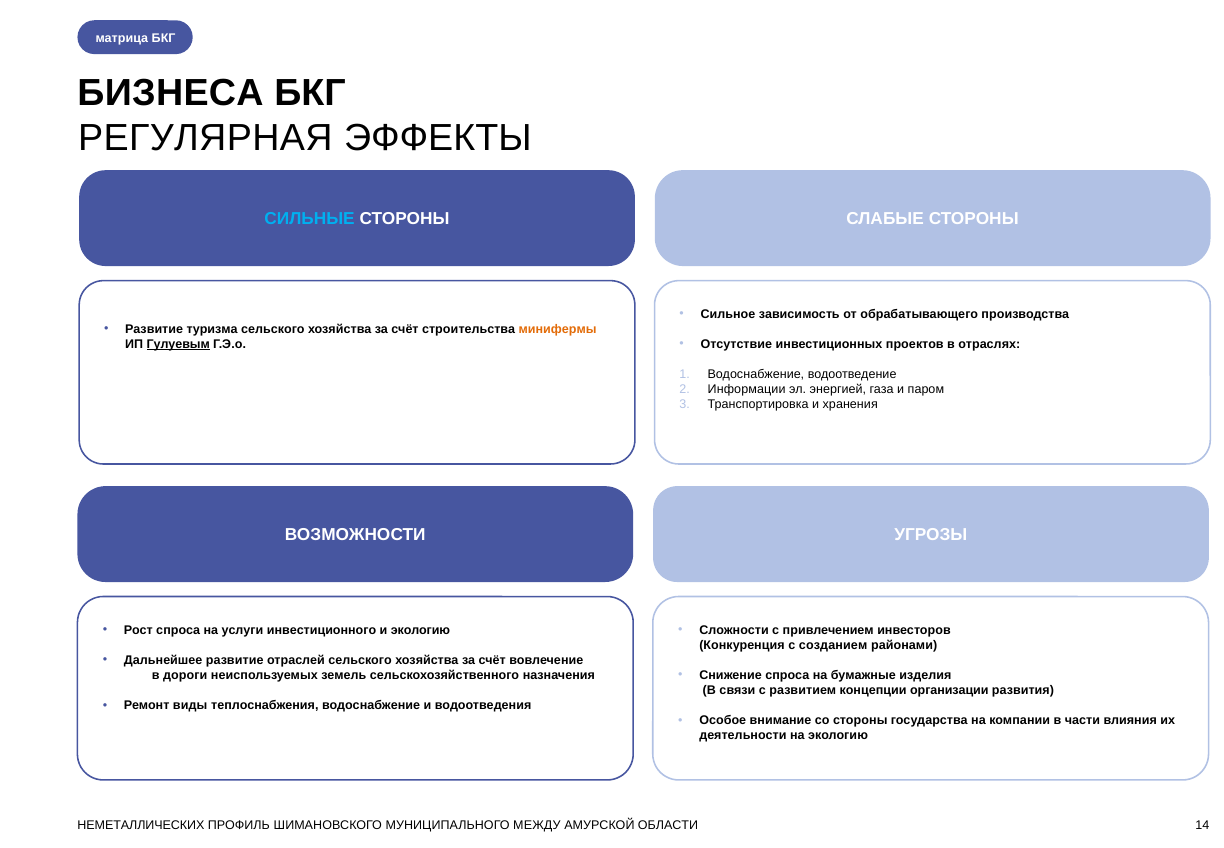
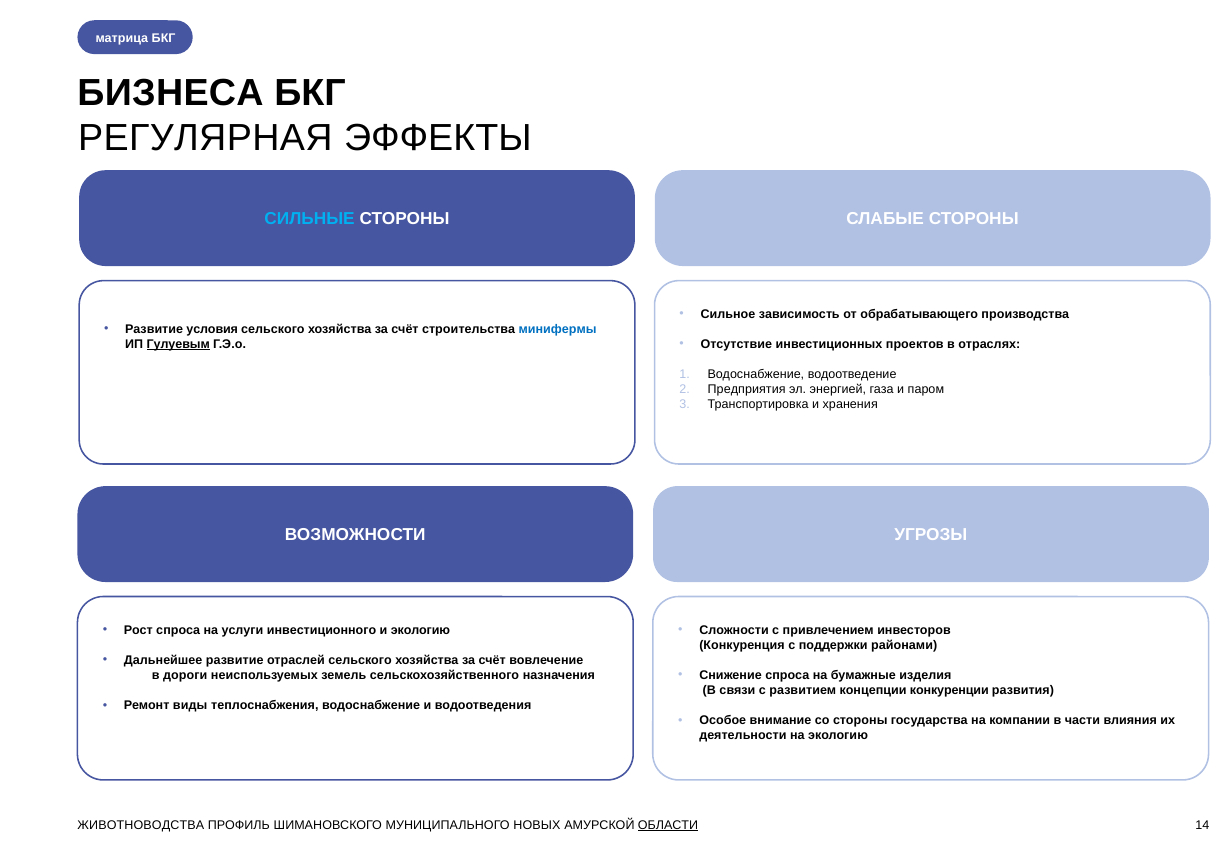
туризма: туризма -> условия
минифермы colour: orange -> blue
Информации: Информации -> Предприятия
созданием: созданием -> поддержки
организации: организации -> конкуренции
НЕМЕТАЛЛИЧЕСКИХ: НЕМЕТАЛЛИЧЕСКИХ -> ЖИВОТНОВОДСТВА
МЕЖДУ: МЕЖДУ -> НОВЫХ
ОБЛАСТИ underline: none -> present
